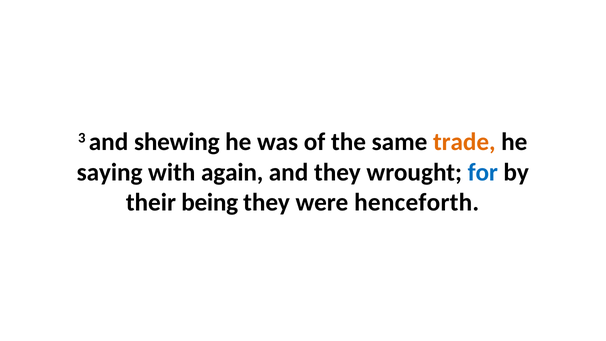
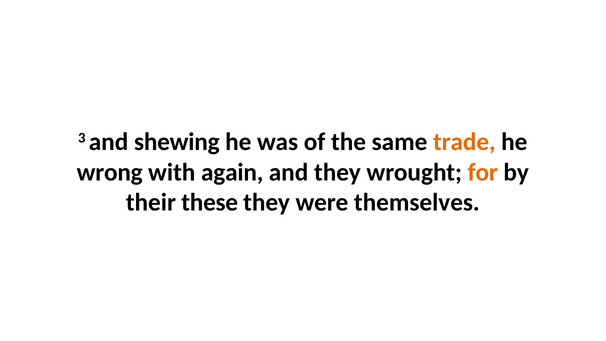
saying: saying -> wrong
for colour: blue -> orange
being: being -> these
henceforth: henceforth -> themselves
